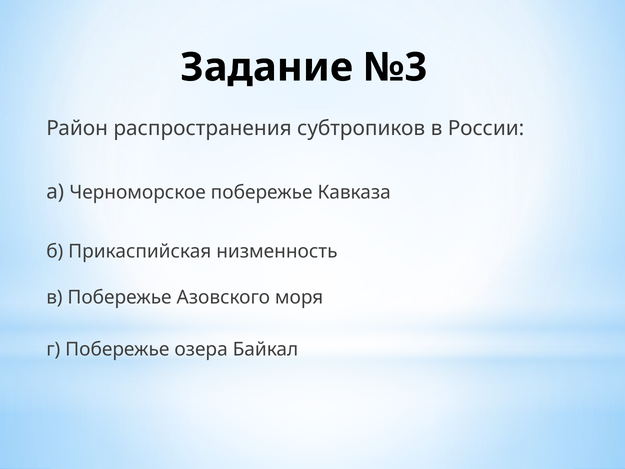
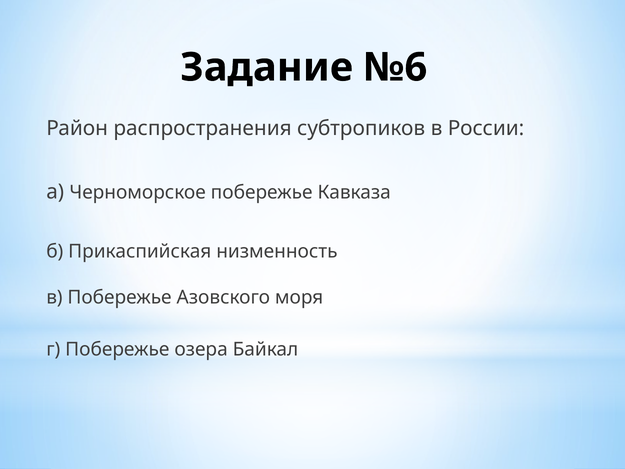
№3: №3 -> №6
